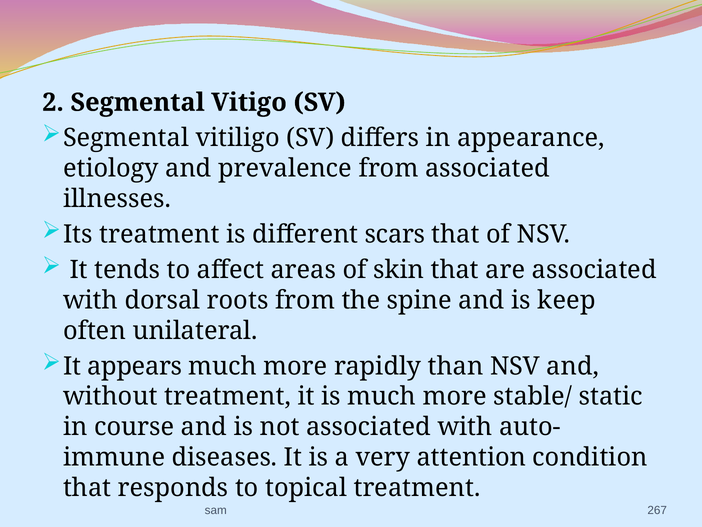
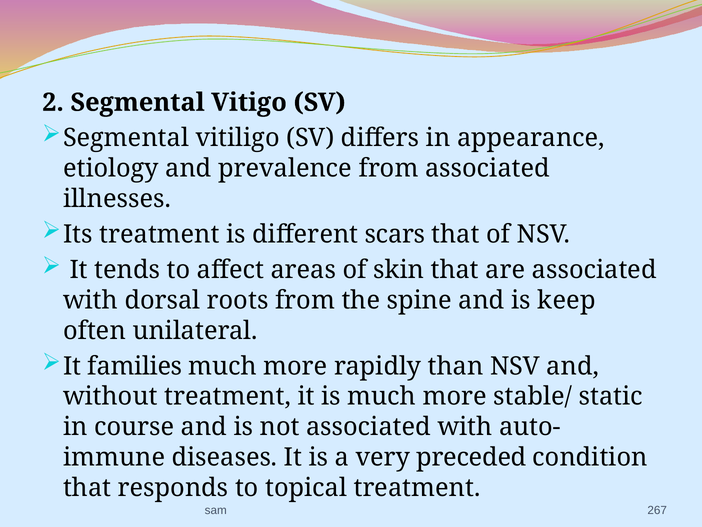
appears: appears -> families
attention: attention -> preceded
